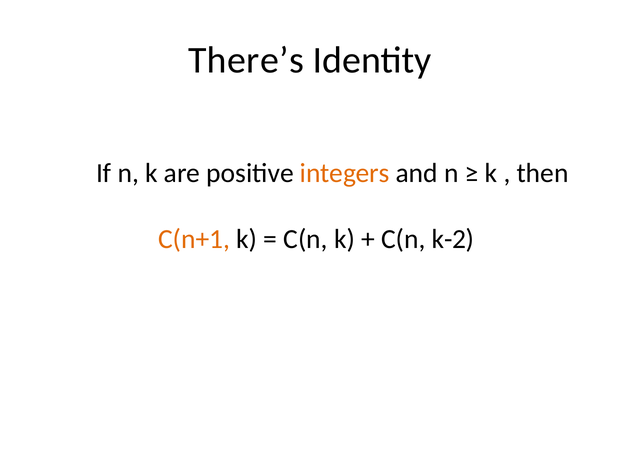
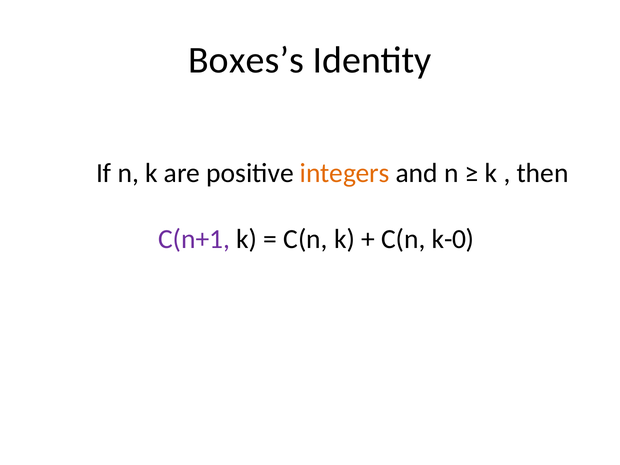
There’s: There’s -> Boxes’s
C(n+1 colour: orange -> purple
k-2: k-2 -> k-0
